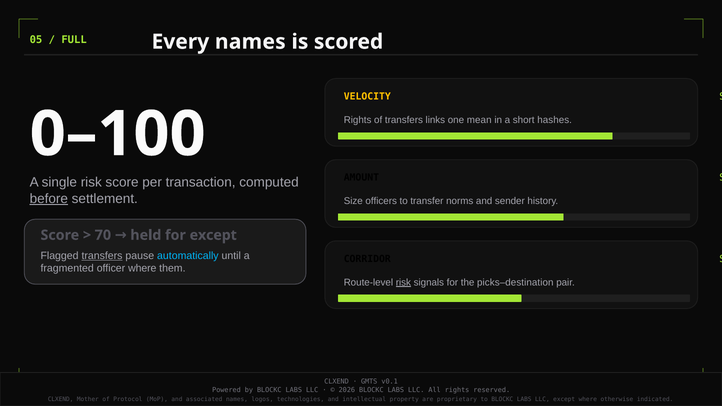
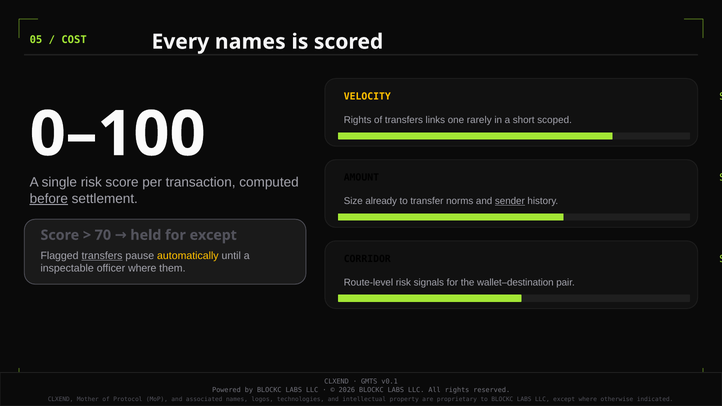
FULL: FULL -> COST
mean: mean -> rarely
hashes: hashes -> scoped
officers: officers -> already
sender underline: none -> present
automatically colour: light blue -> yellow
fragmented: fragmented -> inspectable
risk at (403, 282) underline: present -> none
picks–destination: picks–destination -> wallet–destination
